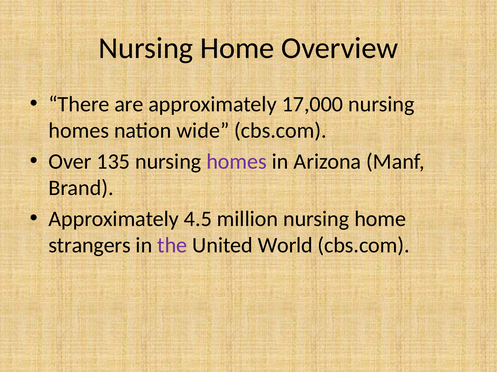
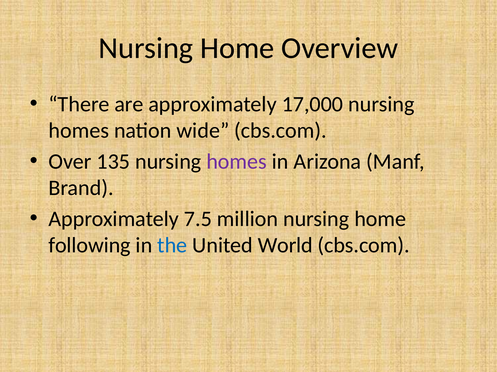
4.5: 4.5 -> 7.5
strangers: strangers -> following
the colour: purple -> blue
